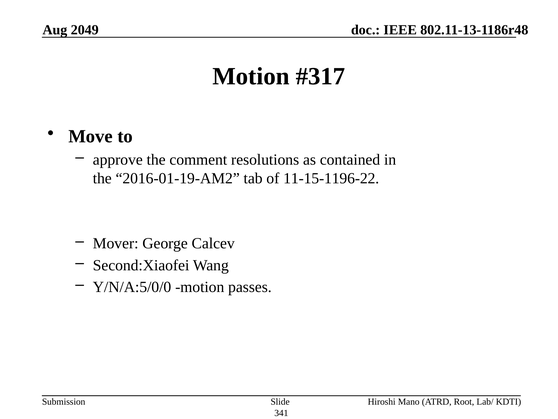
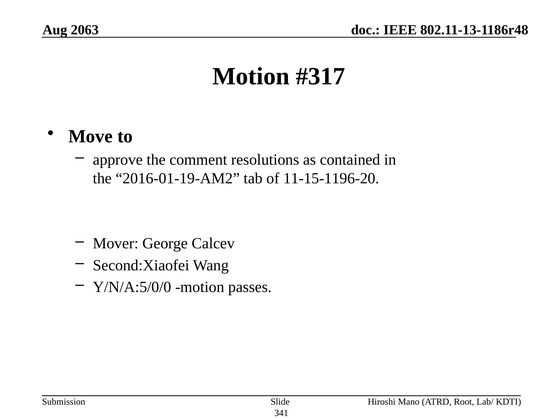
2049: 2049 -> 2063
11-15-1196-22: 11-15-1196-22 -> 11-15-1196-20
